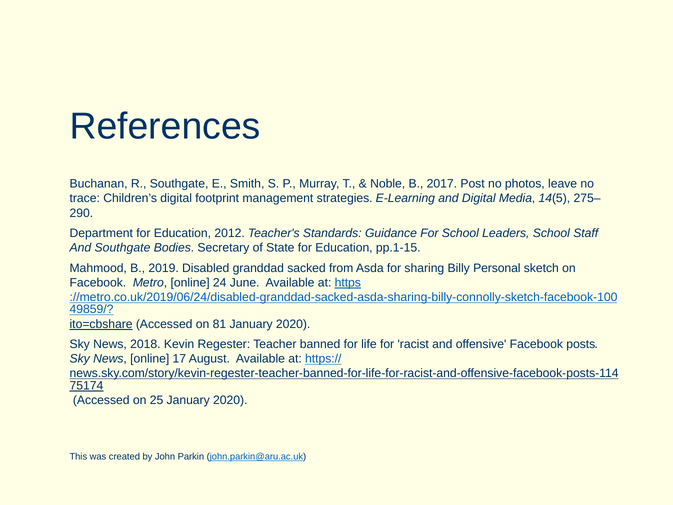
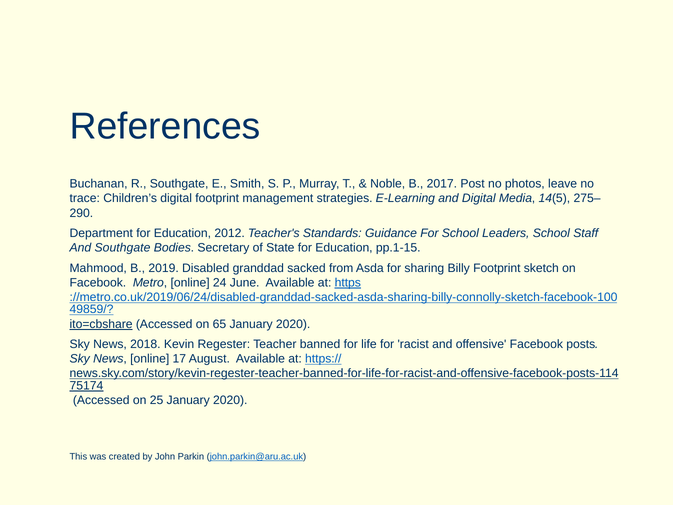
Billy Personal: Personal -> Footprint
81: 81 -> 65
